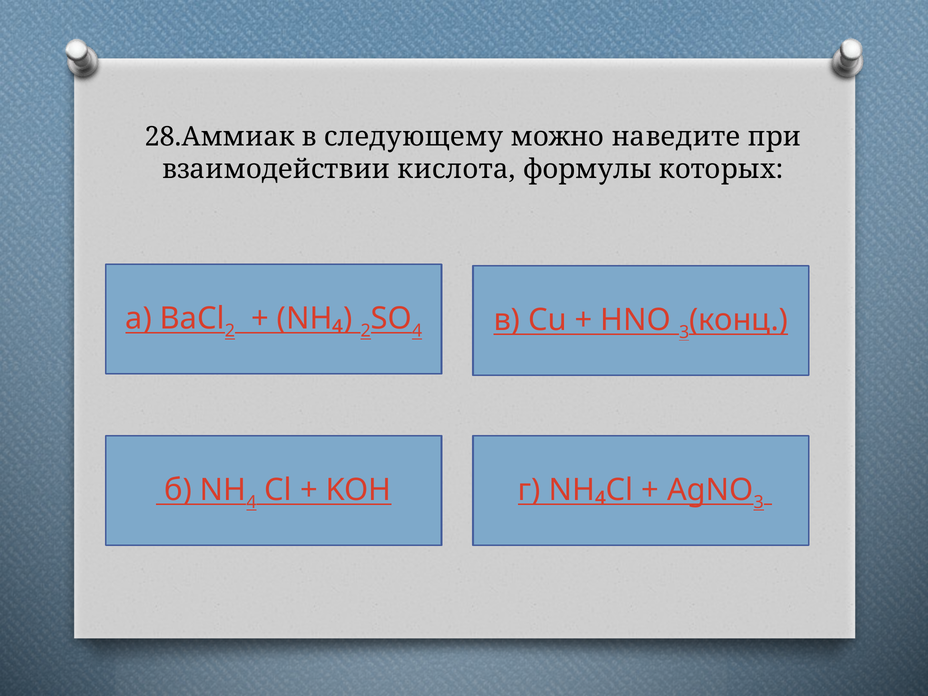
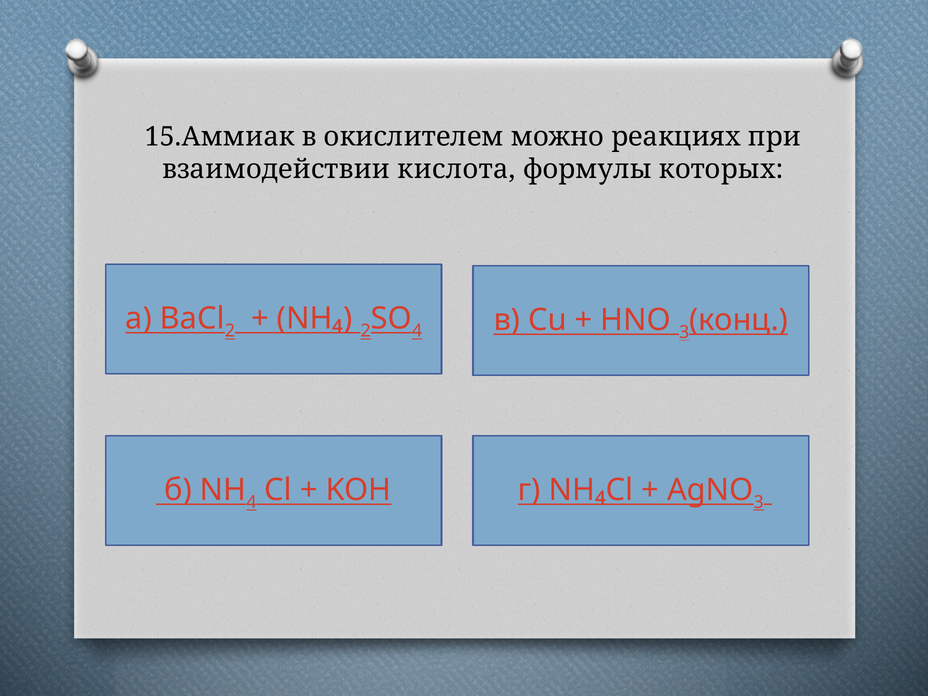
28.Аммиак: 28.Аммиак -> 15.Аммиак
следующему: следующему -> окислителем
наведите: наведите -> реакциях
